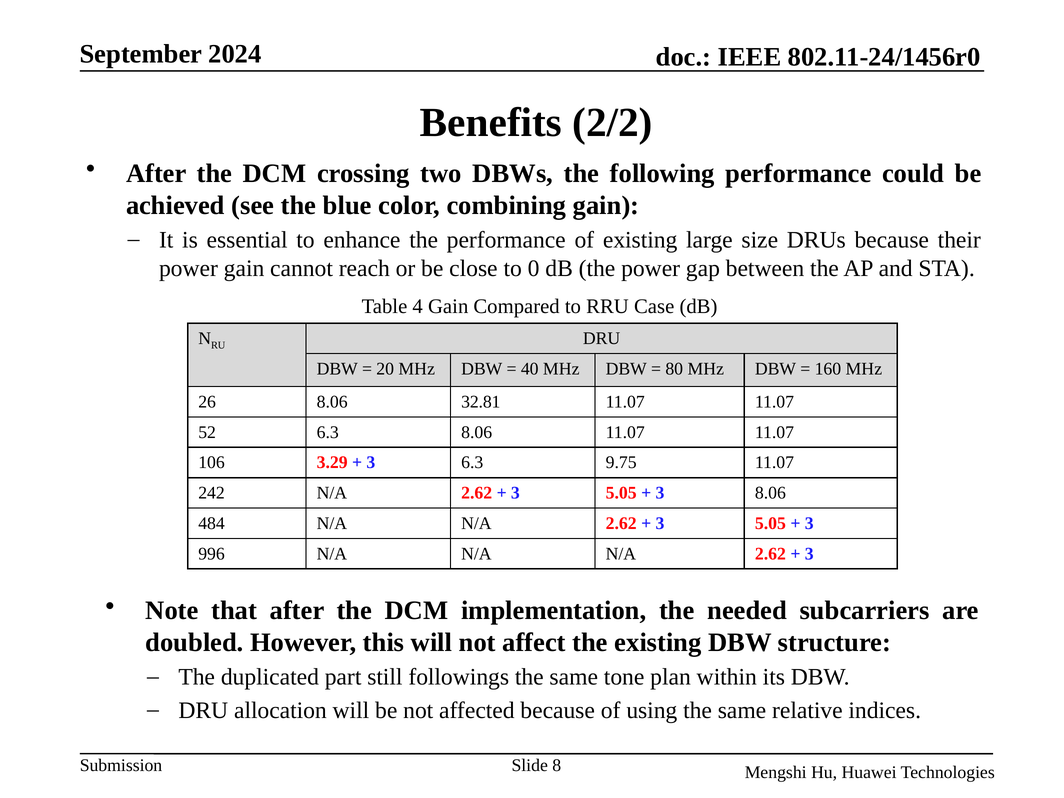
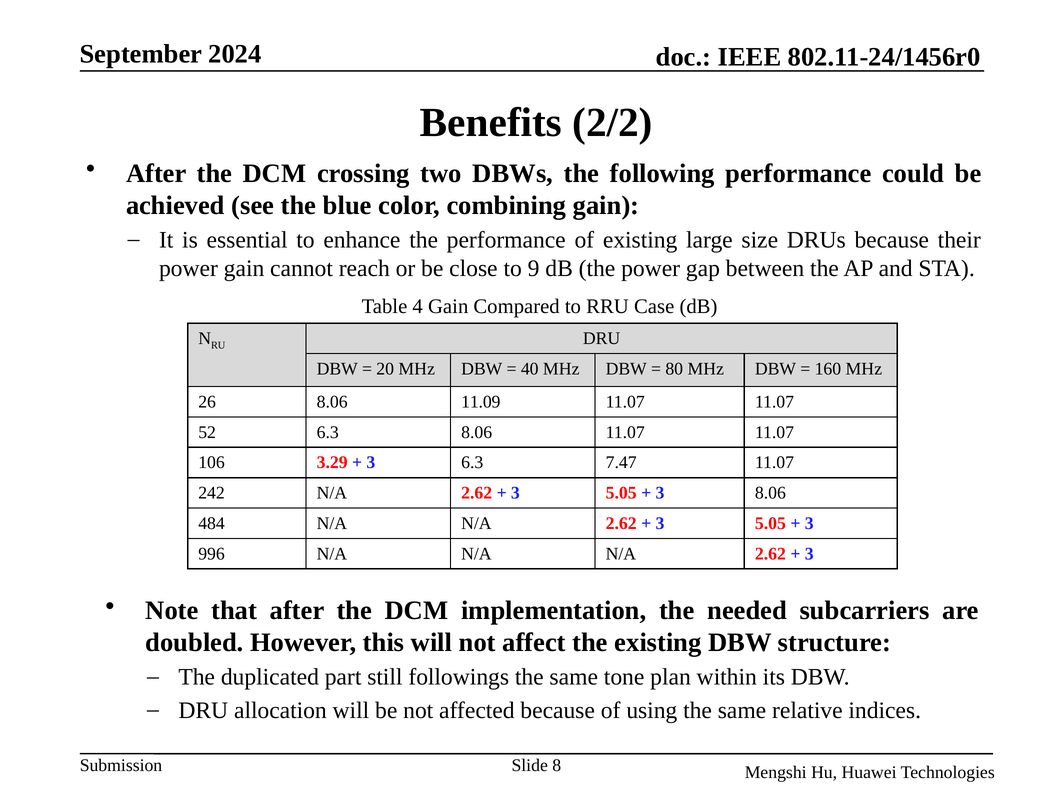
0: 0 -> 9
32.81: 32.81 -> 11.09
9.75: 9.75 -> 7.47
